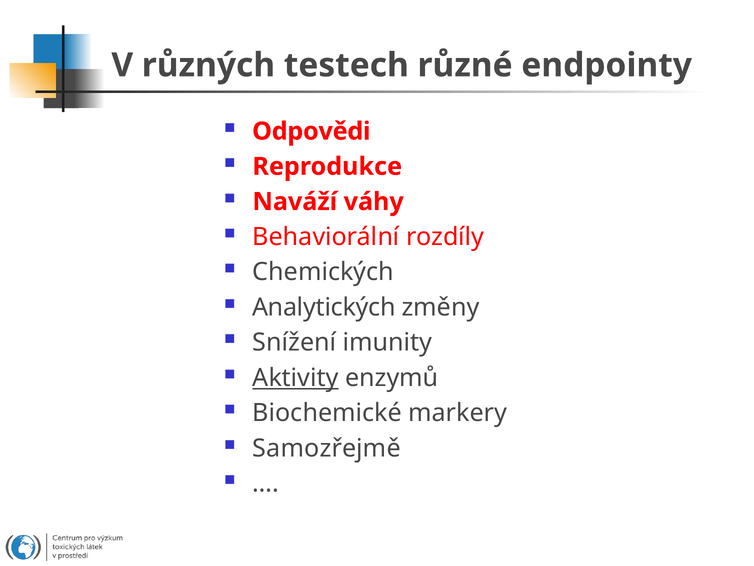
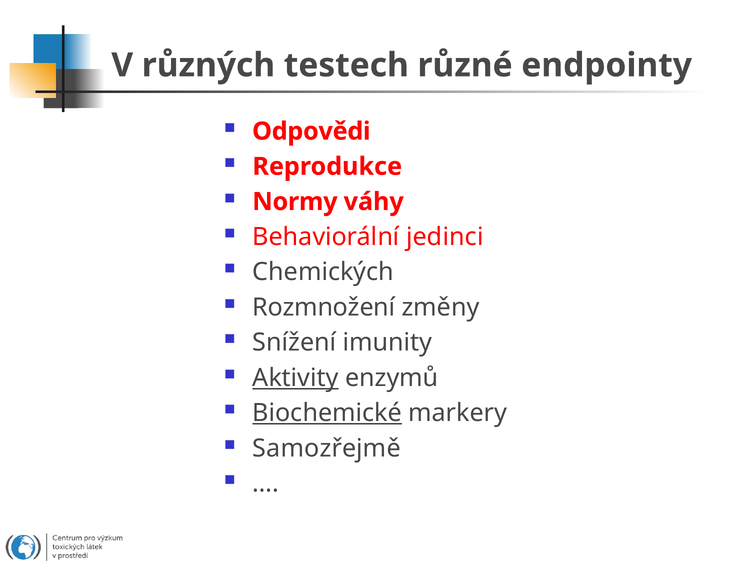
Naváží: Naváží -> Normy
rozdíly: rozdíly -> jedinci
Analytických: Analytických -> Rozmnožení
Biochemické underline: none -> present
